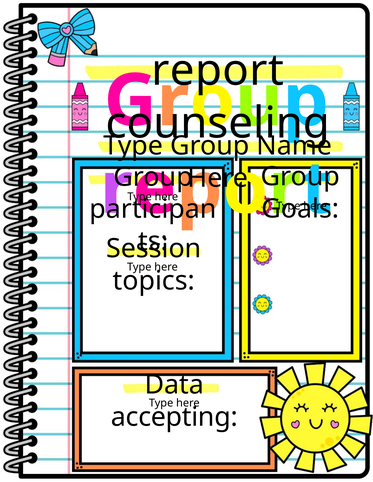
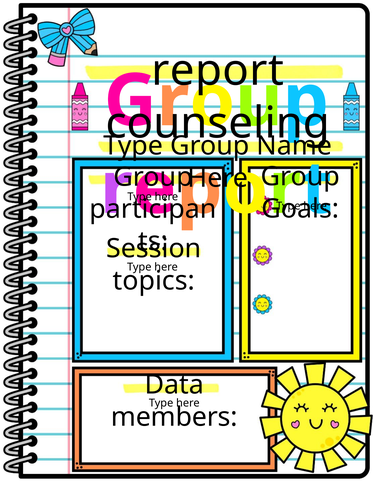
accepting: accepting -> members
